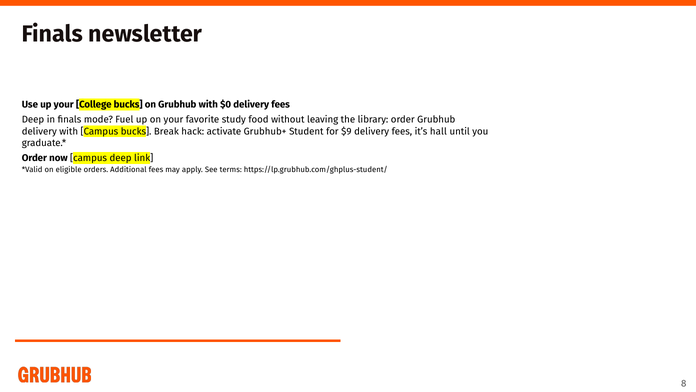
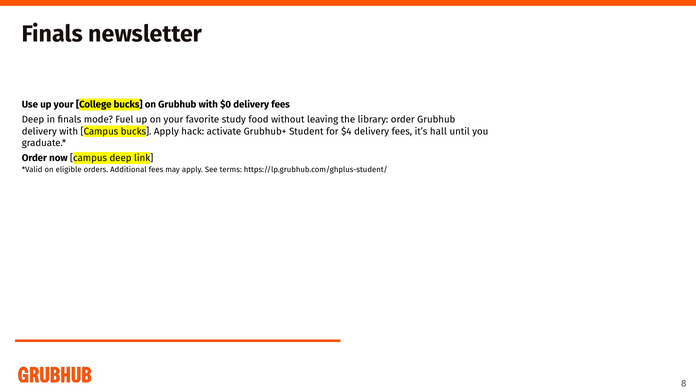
bucks Break: Break -> Apply
$9: $9 -> $4
